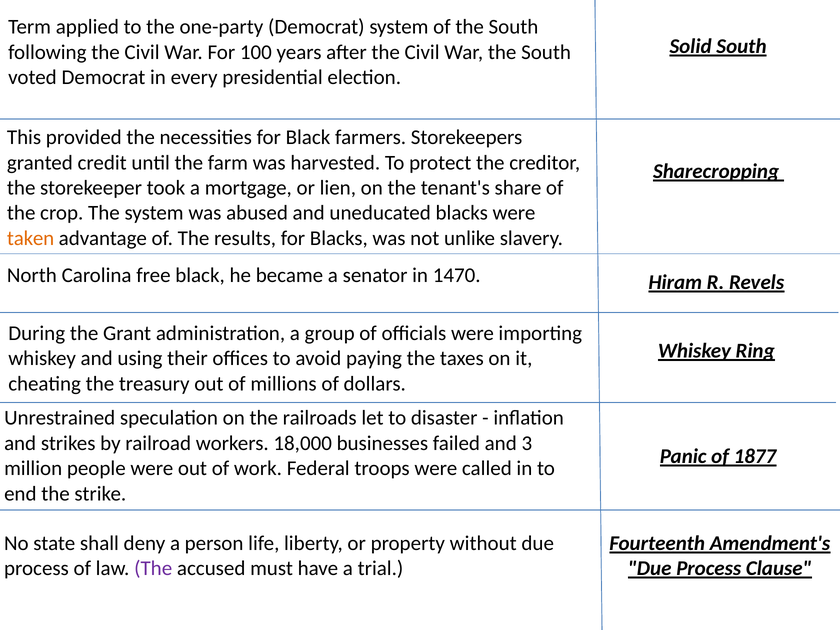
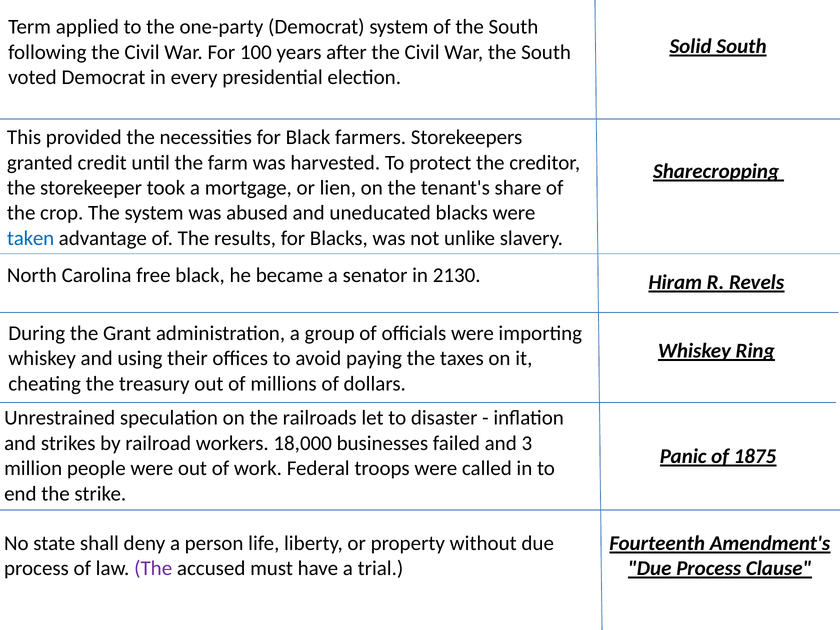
taken colour: orange -> blue
1470: 1470 -> 2130
1877: 1877 -> 1875
